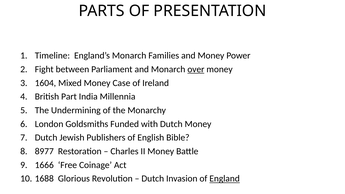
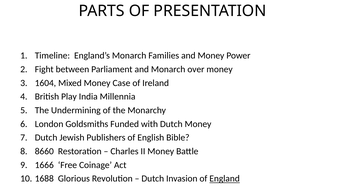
over underline: present -> none
Part: Part -> Play
8977: 8977 -> 8660
